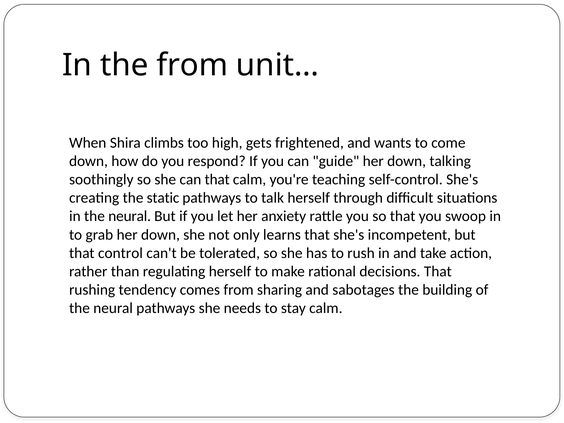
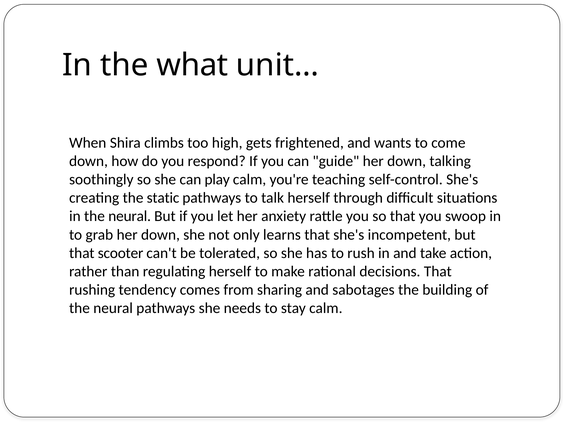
the from: from -> what
can that: that -> play
control: control -> scooter
